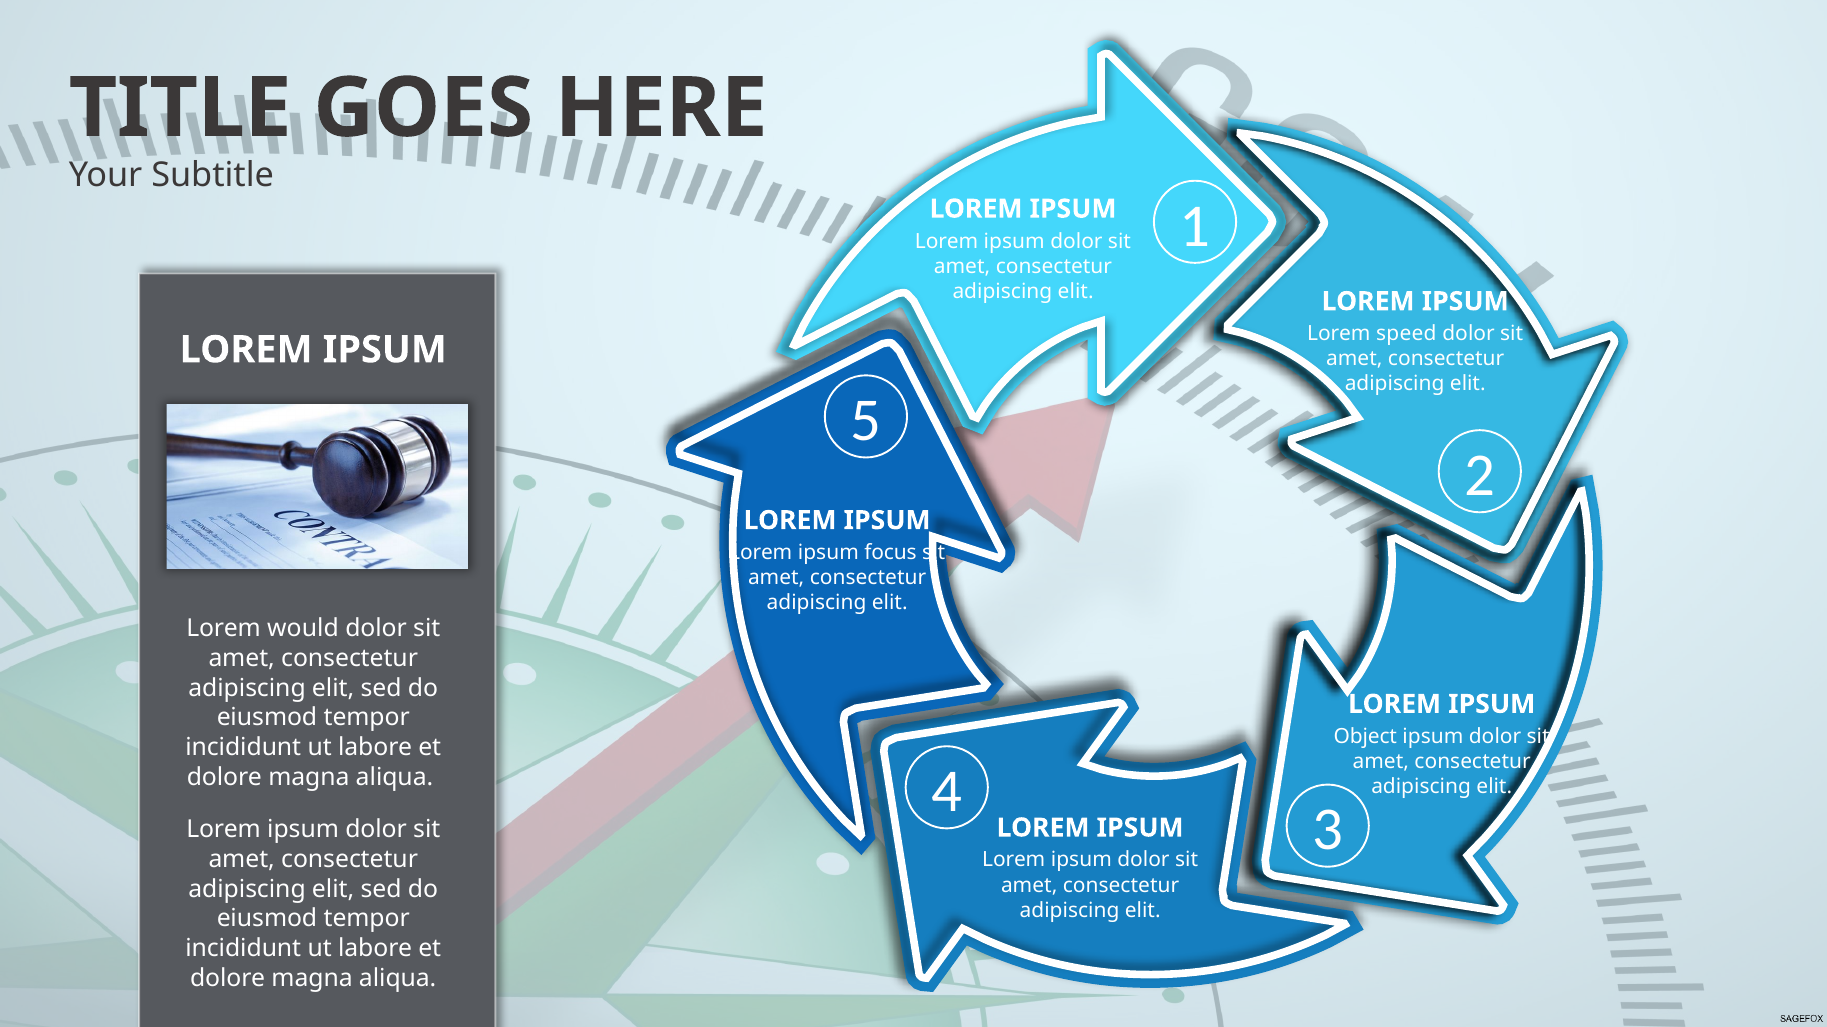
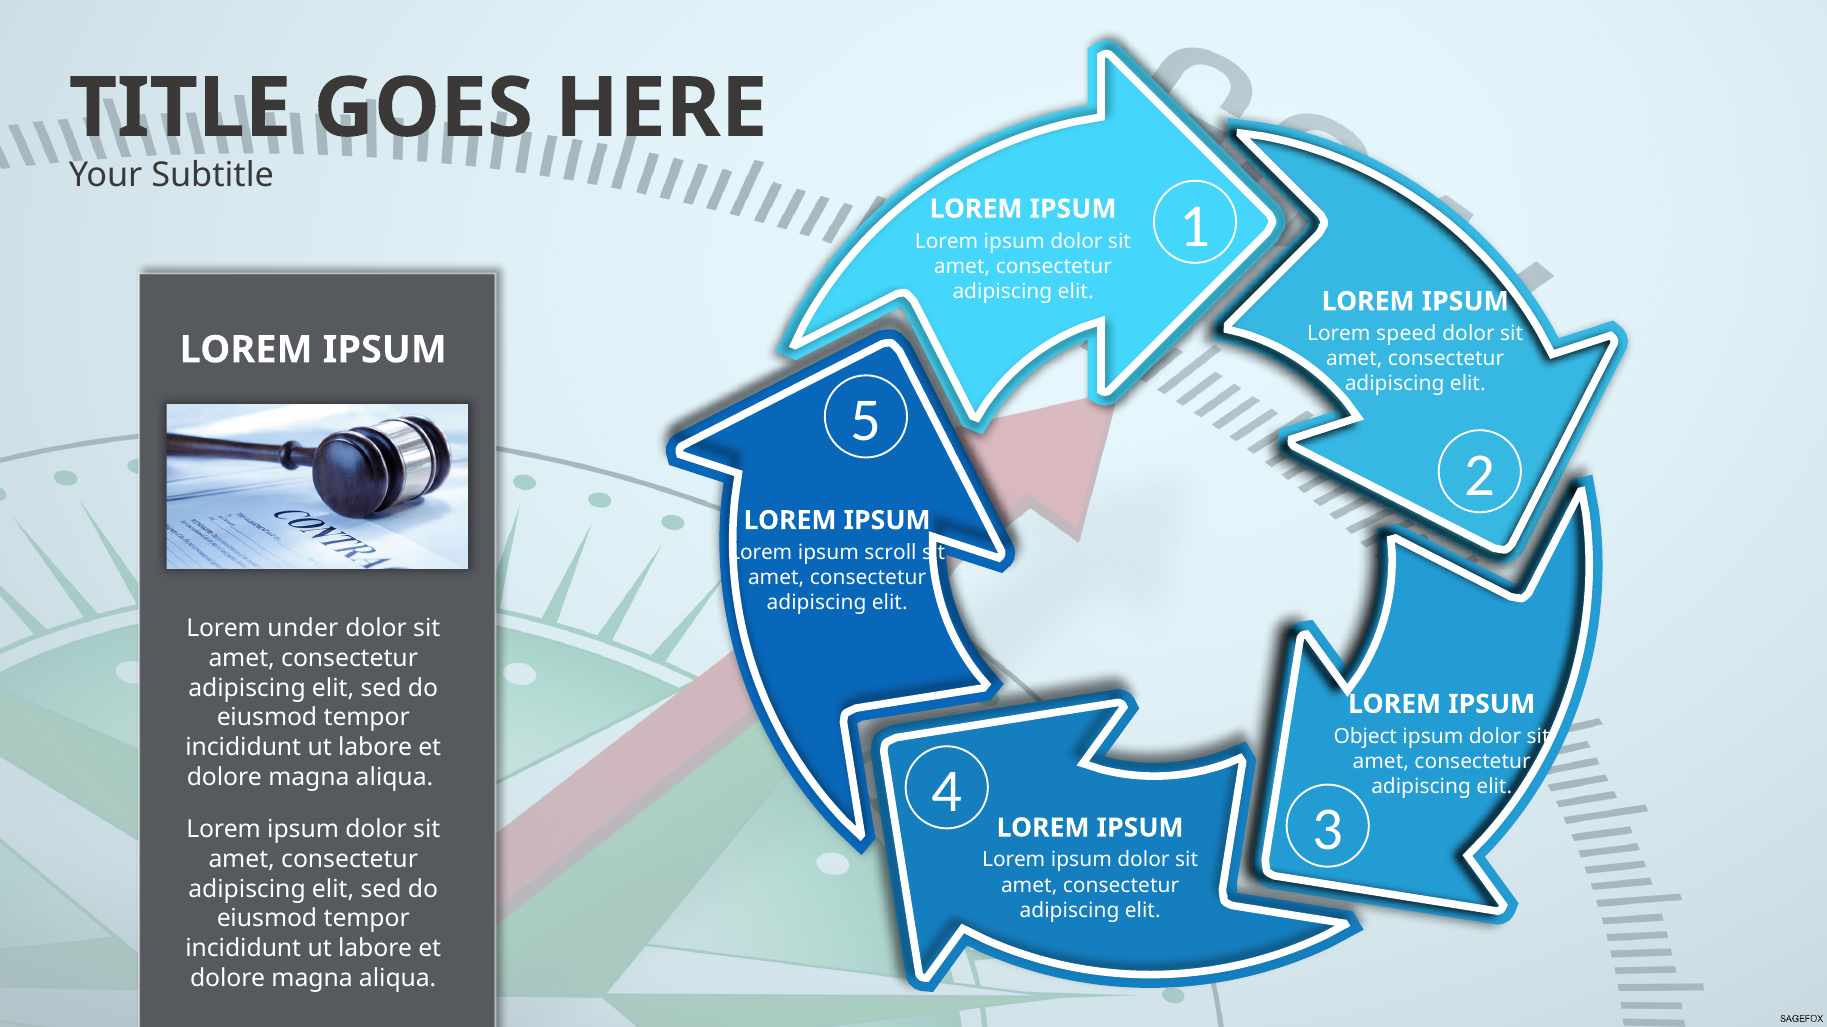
focus: focus -> scroll
would: would -> under
